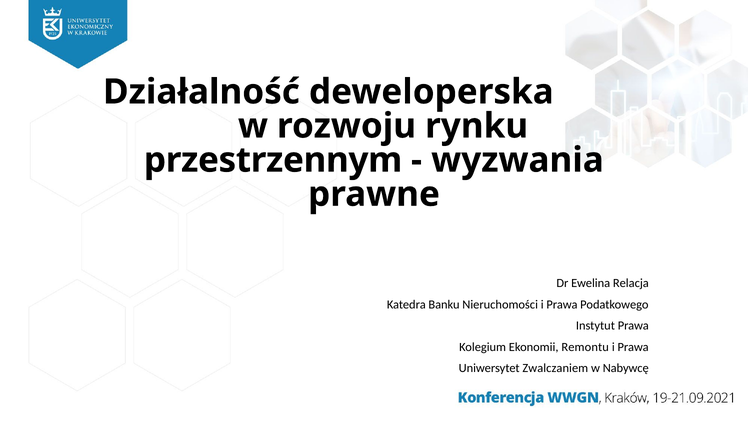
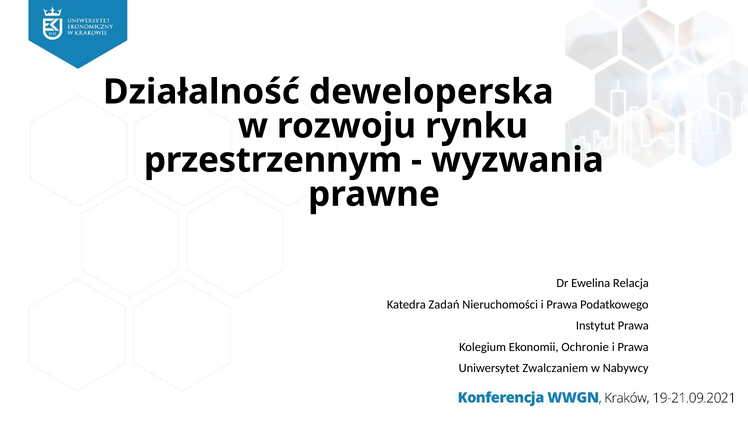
Banku: Banku -> Zadań
Remontu: Remontu -> Ochronie
Nabywcę: Nabywcę -> Nabywcy
